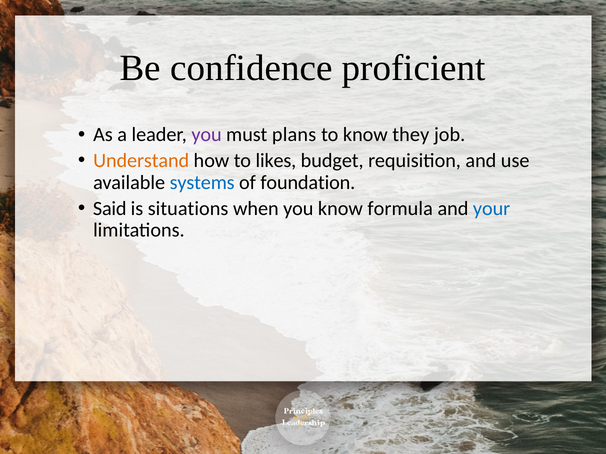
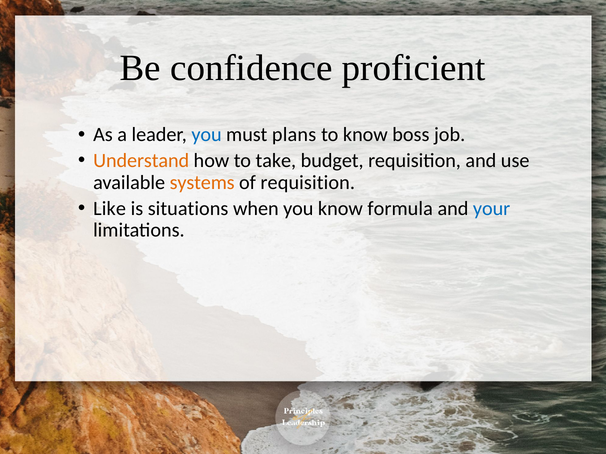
you at (207, 135) colour: purple -> blue
they: they -> boss
likes: likes -> take
systems colour: blue -> orange
of foundation: foundation -> requisition
Said: Said -> Like
